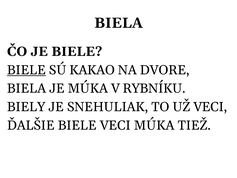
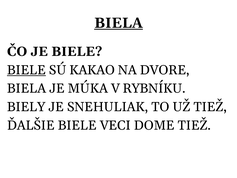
BIELA at (118, 23) underline: none -> present
UŽ VECI: VECI -> TIEŽ
VECI MÚKA: MÚKA -> DOME
